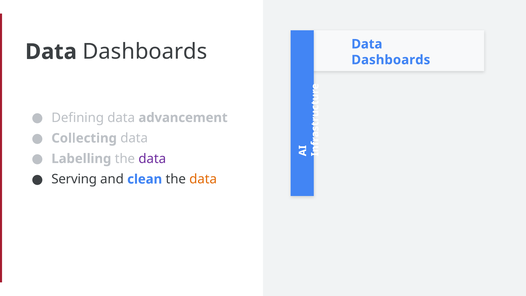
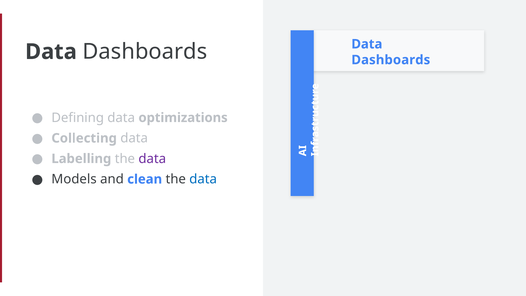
advancement: advancement -> optimizations
Serving: Serving -> Models
data at (203, 179) colour: orange -> blue
